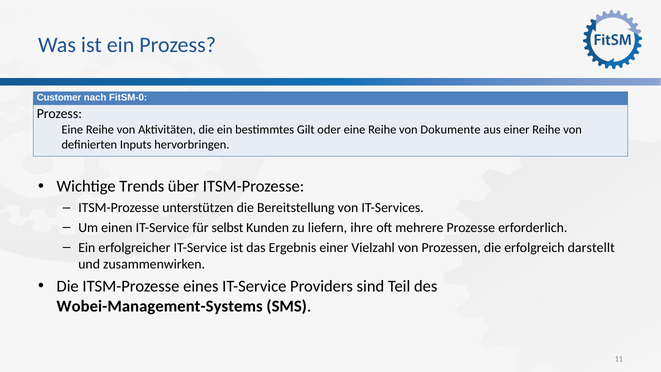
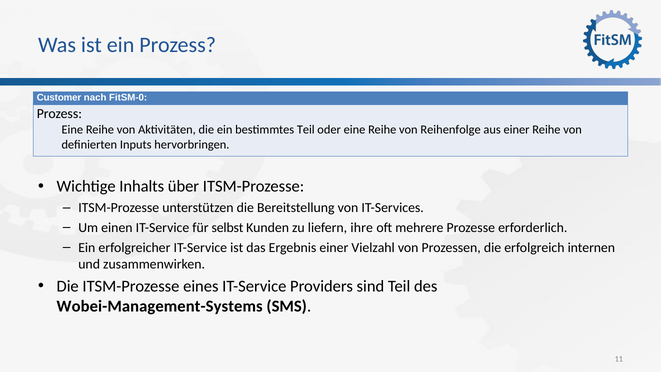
bestimmtes Gilt: Gilt -> Teil
Dokumente: Dokumente -> Reihenfolge
Trends: Trends -> Inhalts
darstellt: darstellt -> internen
